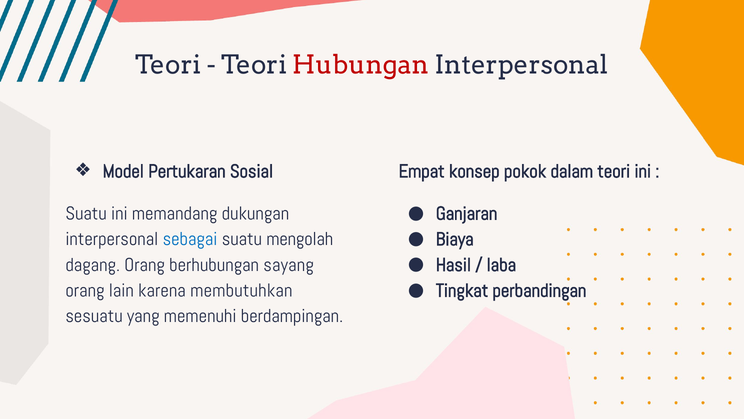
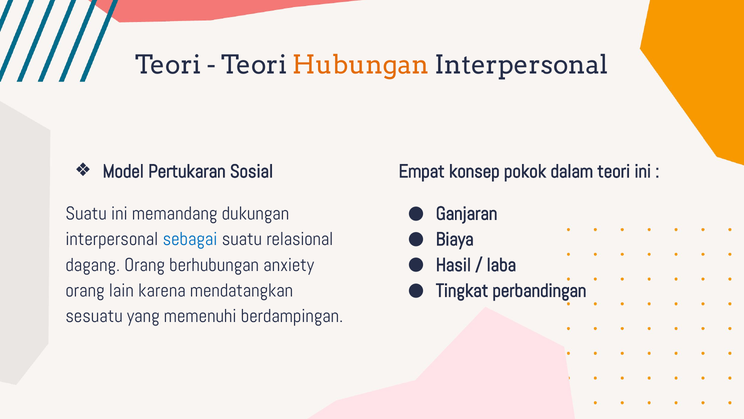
Hubungan colour: red -> orange
mengolah: mengolah -> relasional
sayang: sayang -> anxiety
membutuhkan: membutuhkan -> mendatangkan
